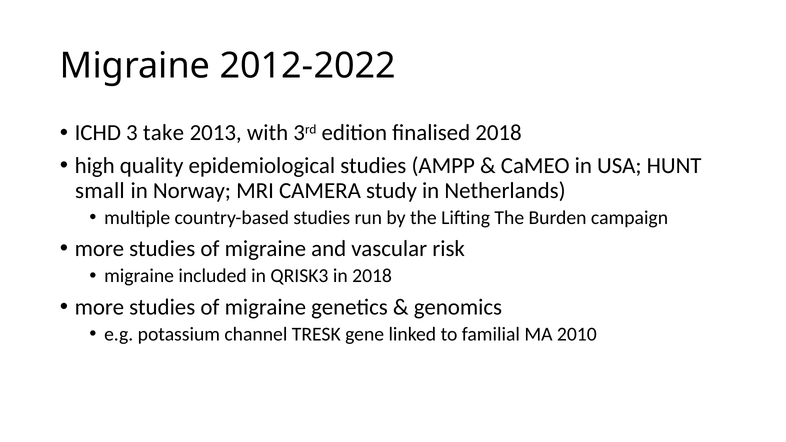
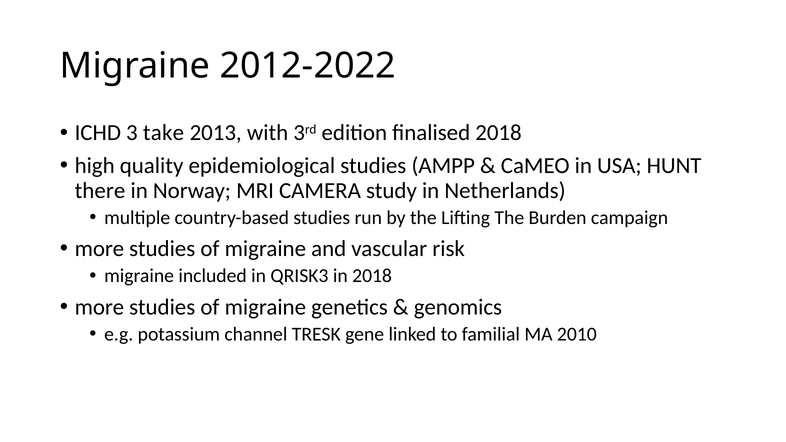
small: small -> there
